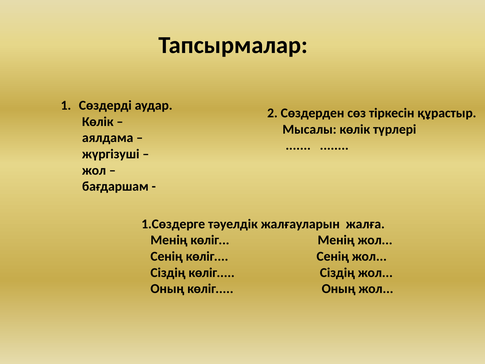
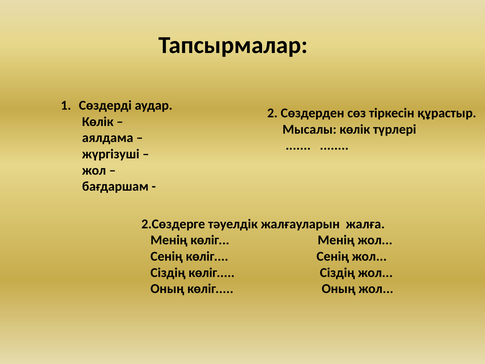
1.Сөздерге: 1.Сөздерге -> 2.Сөздерге
